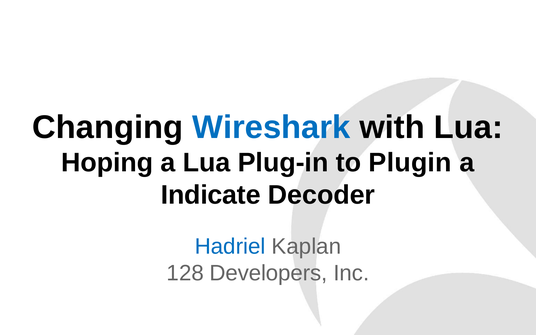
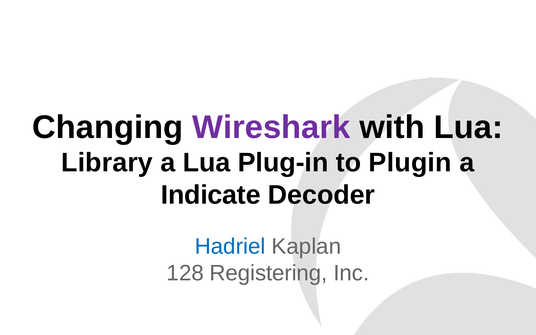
Wireshark colour: blue -> purple
Hoping: Hoping -> Library
Developers: Developers -> Registering
